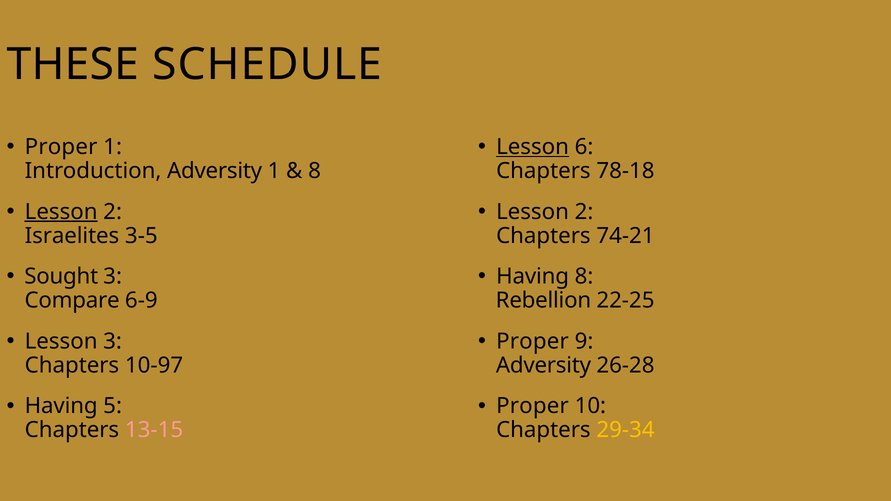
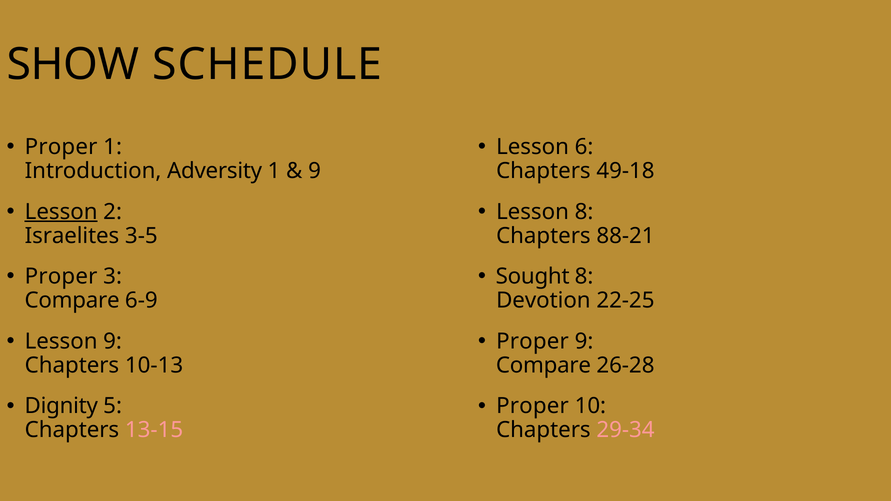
THESE: THESE -> SHOW
Lesson at (533, 147) underline: present -> none
8 at (315, 171): 8 -> 9
78-18: 78-18 -> 49-18
2 at (584, 212): 2 -> 8
74-21: 74-21 -> 88-21
Having at (533, 277): Having -> Sought
Sought at (61, 277): Sought -> Proper
Rebellion: Rebellion -> Devotion
Lesson 3: 3 -> 9
Adversity at (543, 366): Adversity -> Compare
10-97: 10-97 -> 10-13
Having at (61, 406): Having -> Dignity
29-34 colour: yellow -> pink
